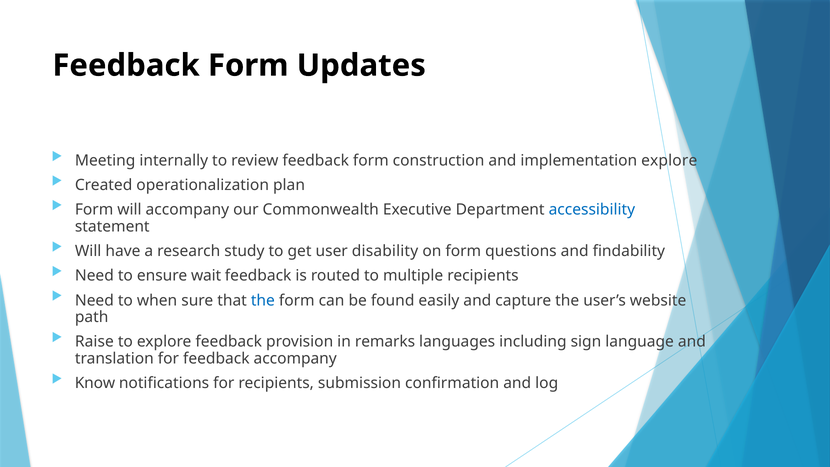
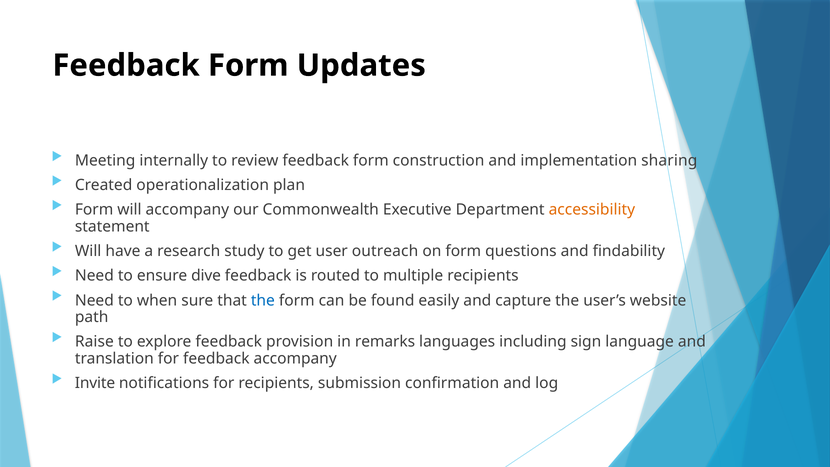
implementation explore: explore -> sharing
accessibility colour: blue -> orange
disability: disability -> outreach
wait: wait -> dive
Know: Know -> Invite
